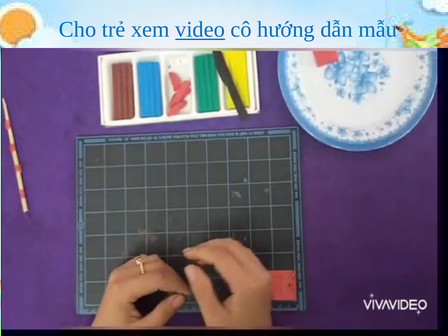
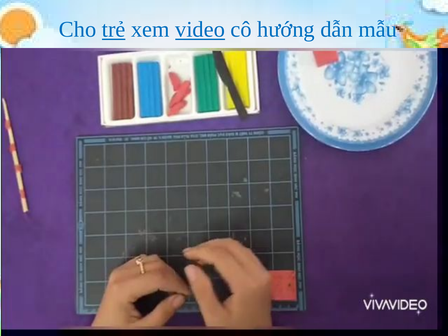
trẻ underline: none -> present
